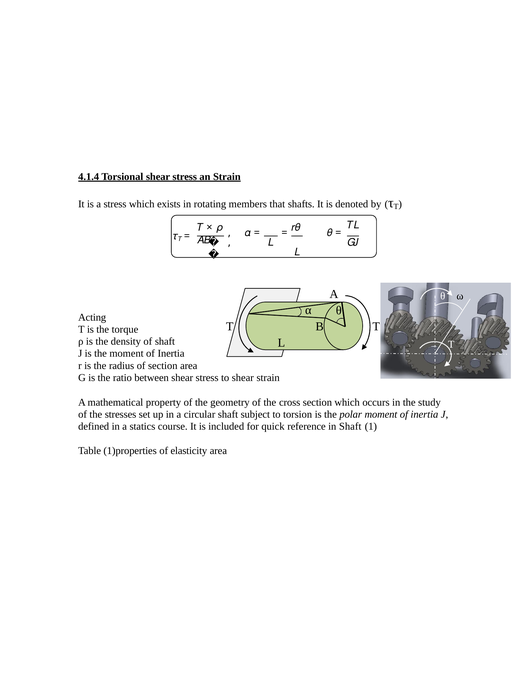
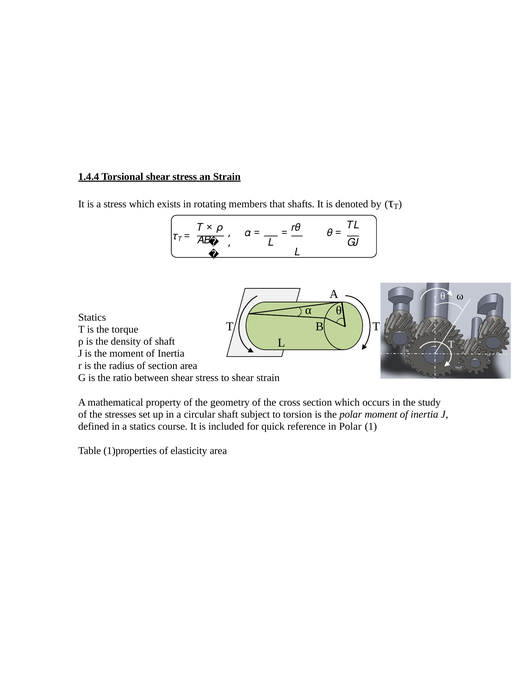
4.1.4: 4.1.4 -> 1.4.4
Acting at (92, 318): Acting -> Statics
in Shaft: Shaft -> Polar
